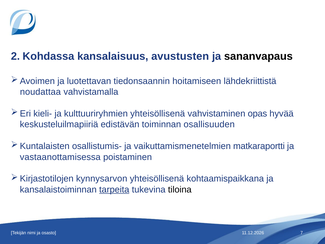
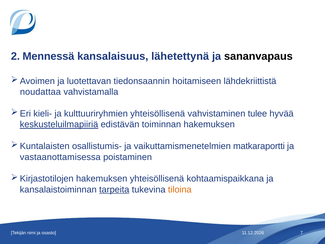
Kohdassa: Kohdassa -> Mennessä
avustusten: avustusten -> lähetettynä
opas: opas -> tulee
keskusteluilmapiiriä underline: none -> present
toiminnan osallisuuden: osallisuuden -> hakemuksen
kynnysarvon at (102, 179): kynnysarvon -> hakemuksen
tiloina colour: black -> orange
